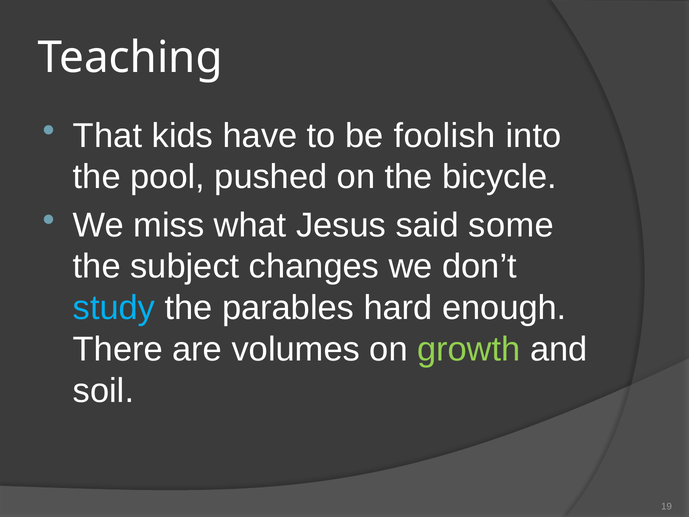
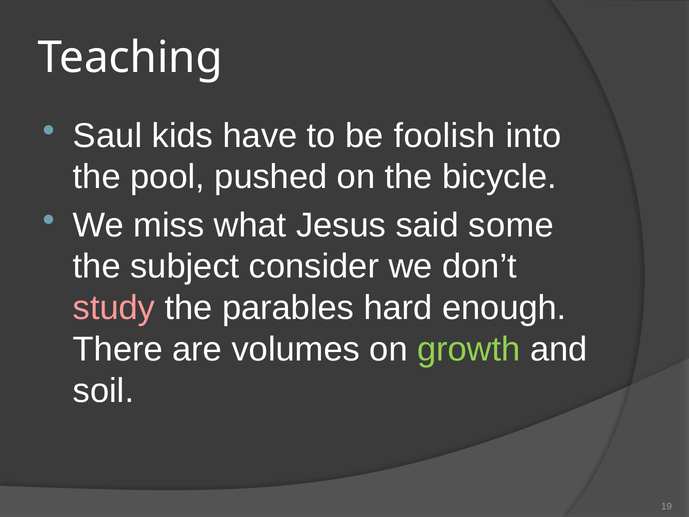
That: That -> Saul
changes: changes -> consider
study colour: light blue -> pink
